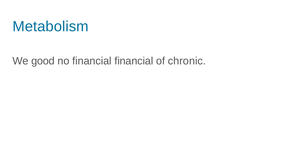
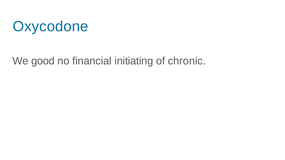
Metabolism: Metabolism -> Oxycodone
financial financial: financial -> initiating
